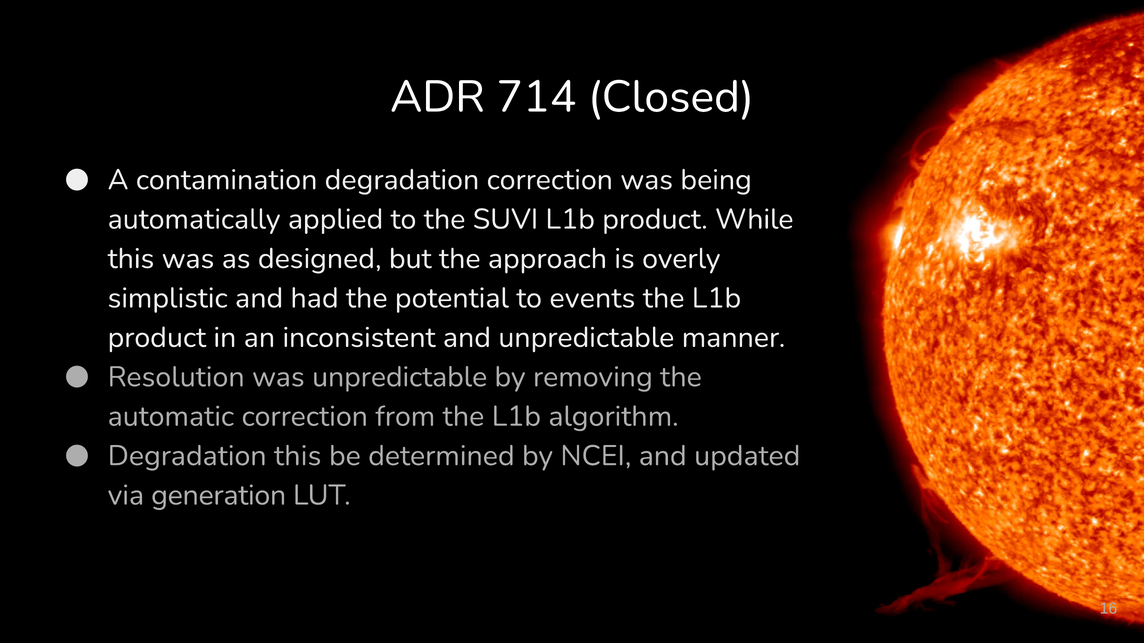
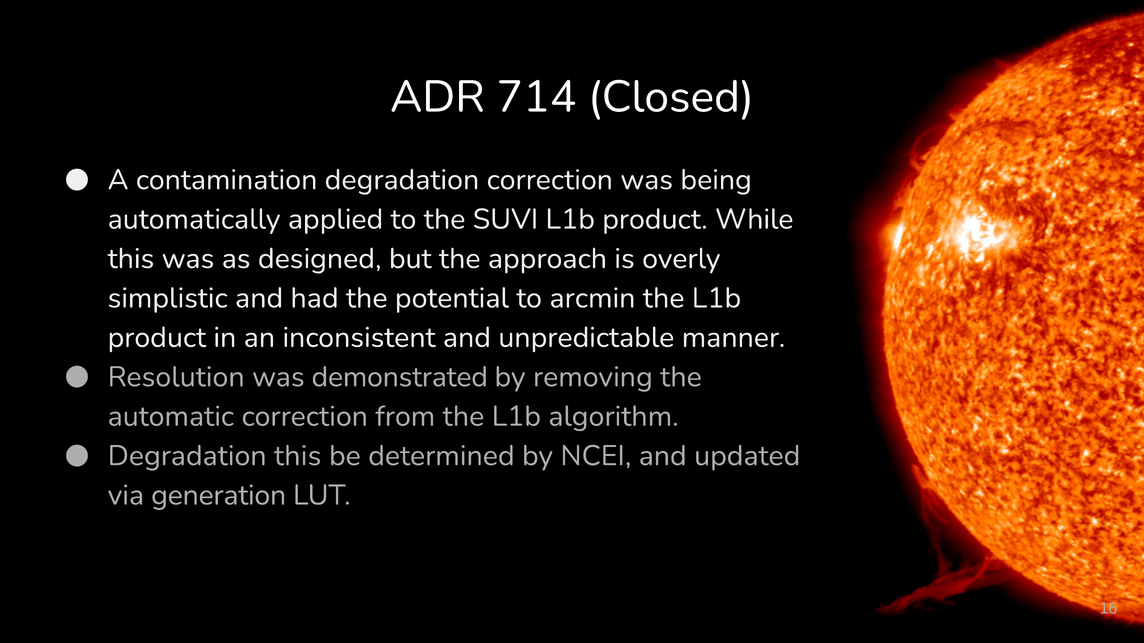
events: events -> arcmin
was unpredictable: unpredictable -> demonstrated
